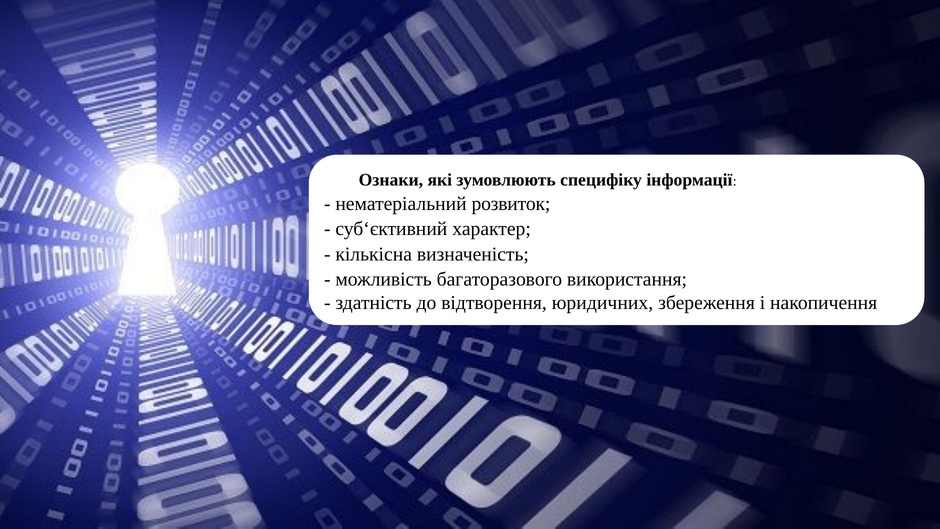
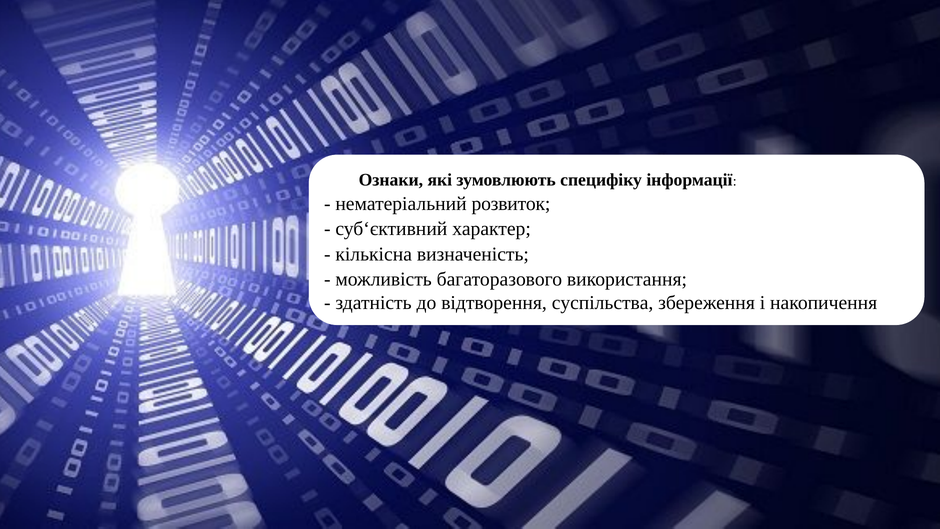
юридичних: юридичних -> суспільства
